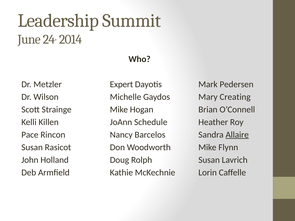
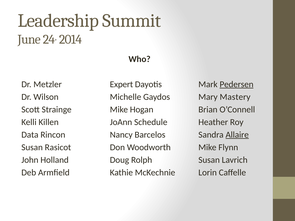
Pedersen underline: none -> present
Creating: Creating -> Mastery
Pace: Pace -> Data
